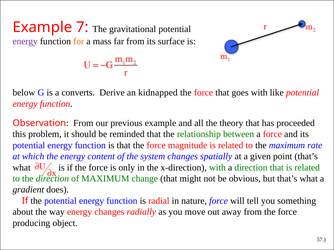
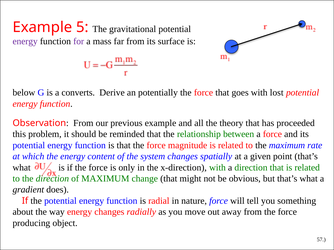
7: 7 -> 5
for colour: orange -> purple
kidnapped: kidnapped -> potentially
like: like -> lost
